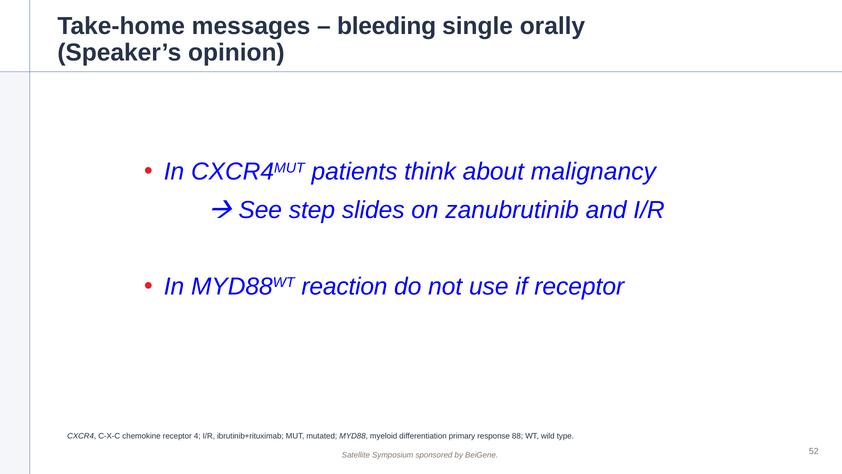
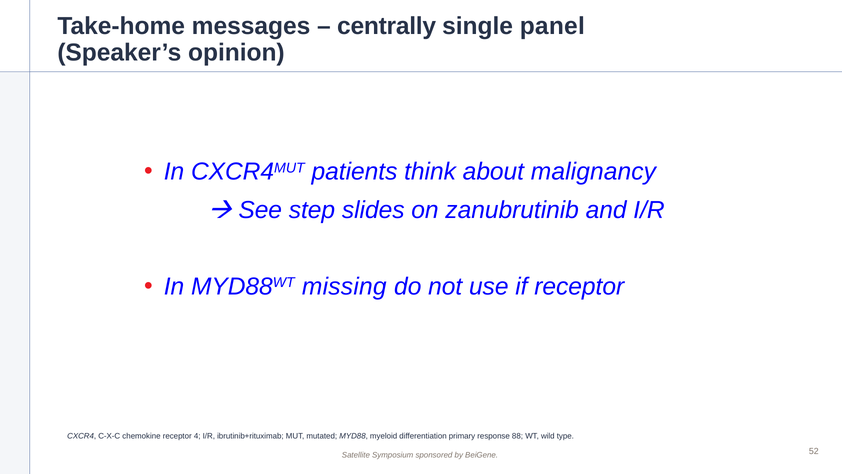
bleeding: bleeding -> centrally
orally: orally -> panel
reaction: reaction -> missing
